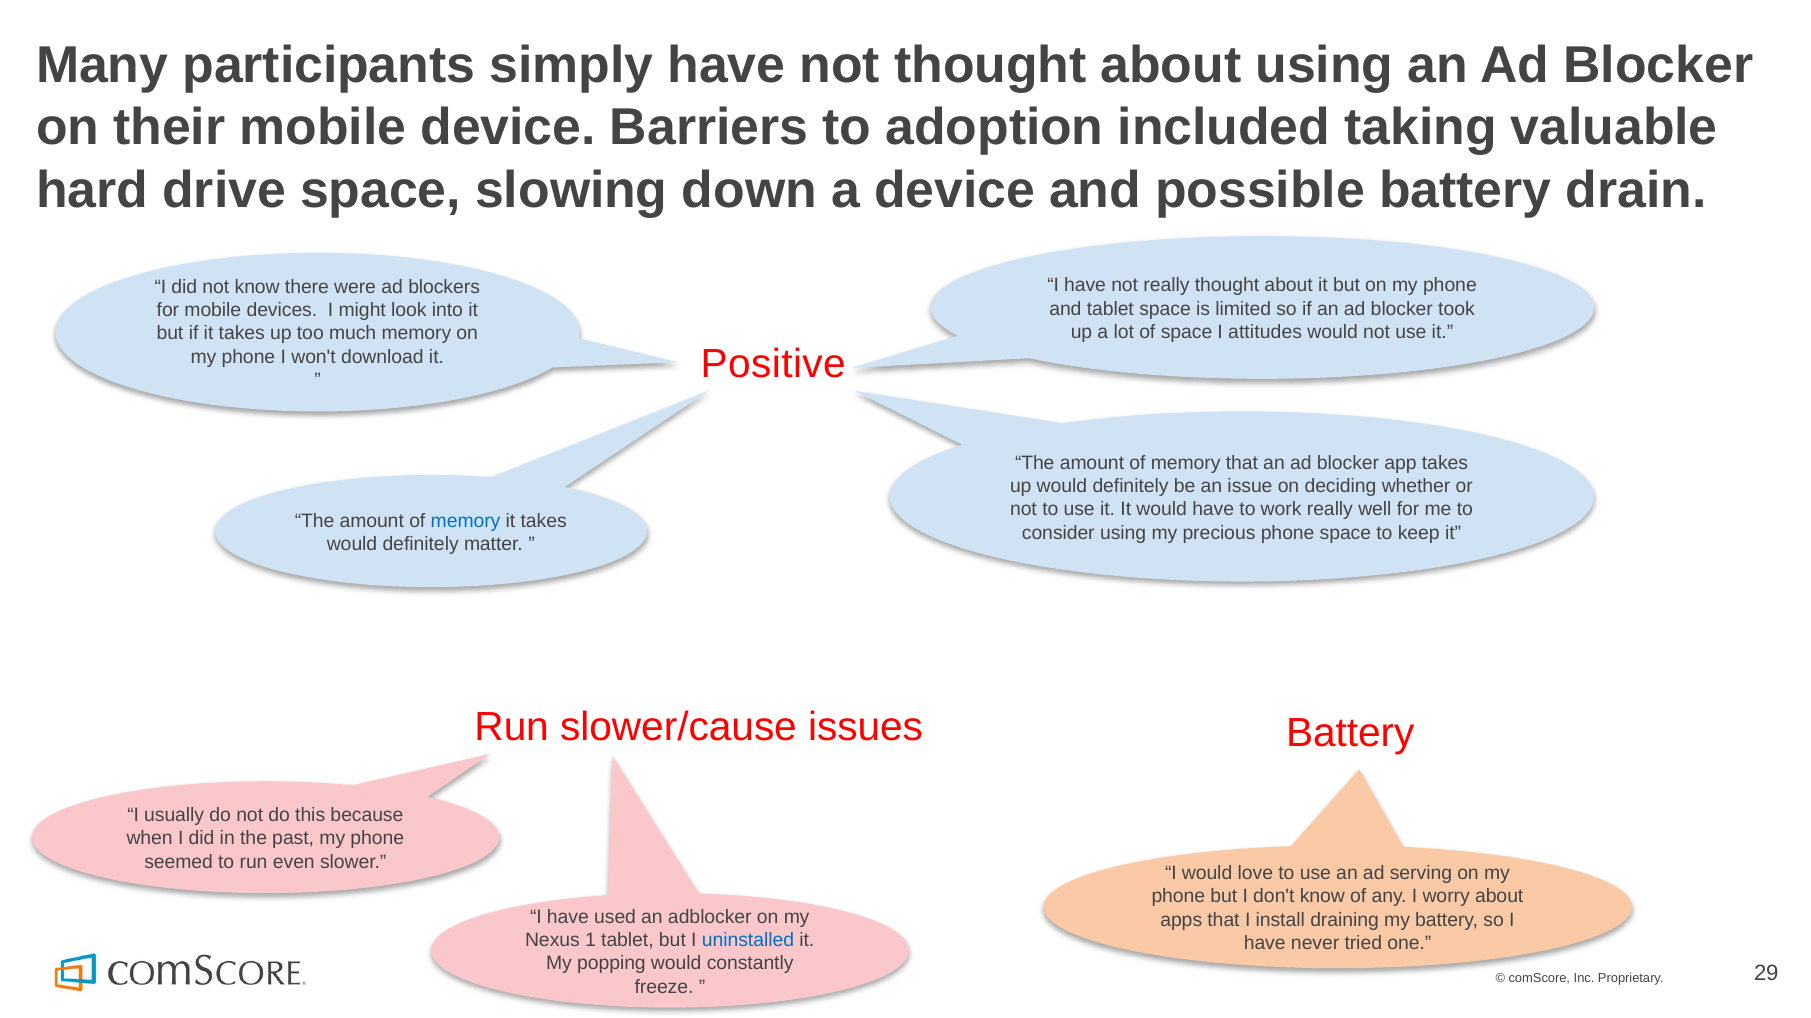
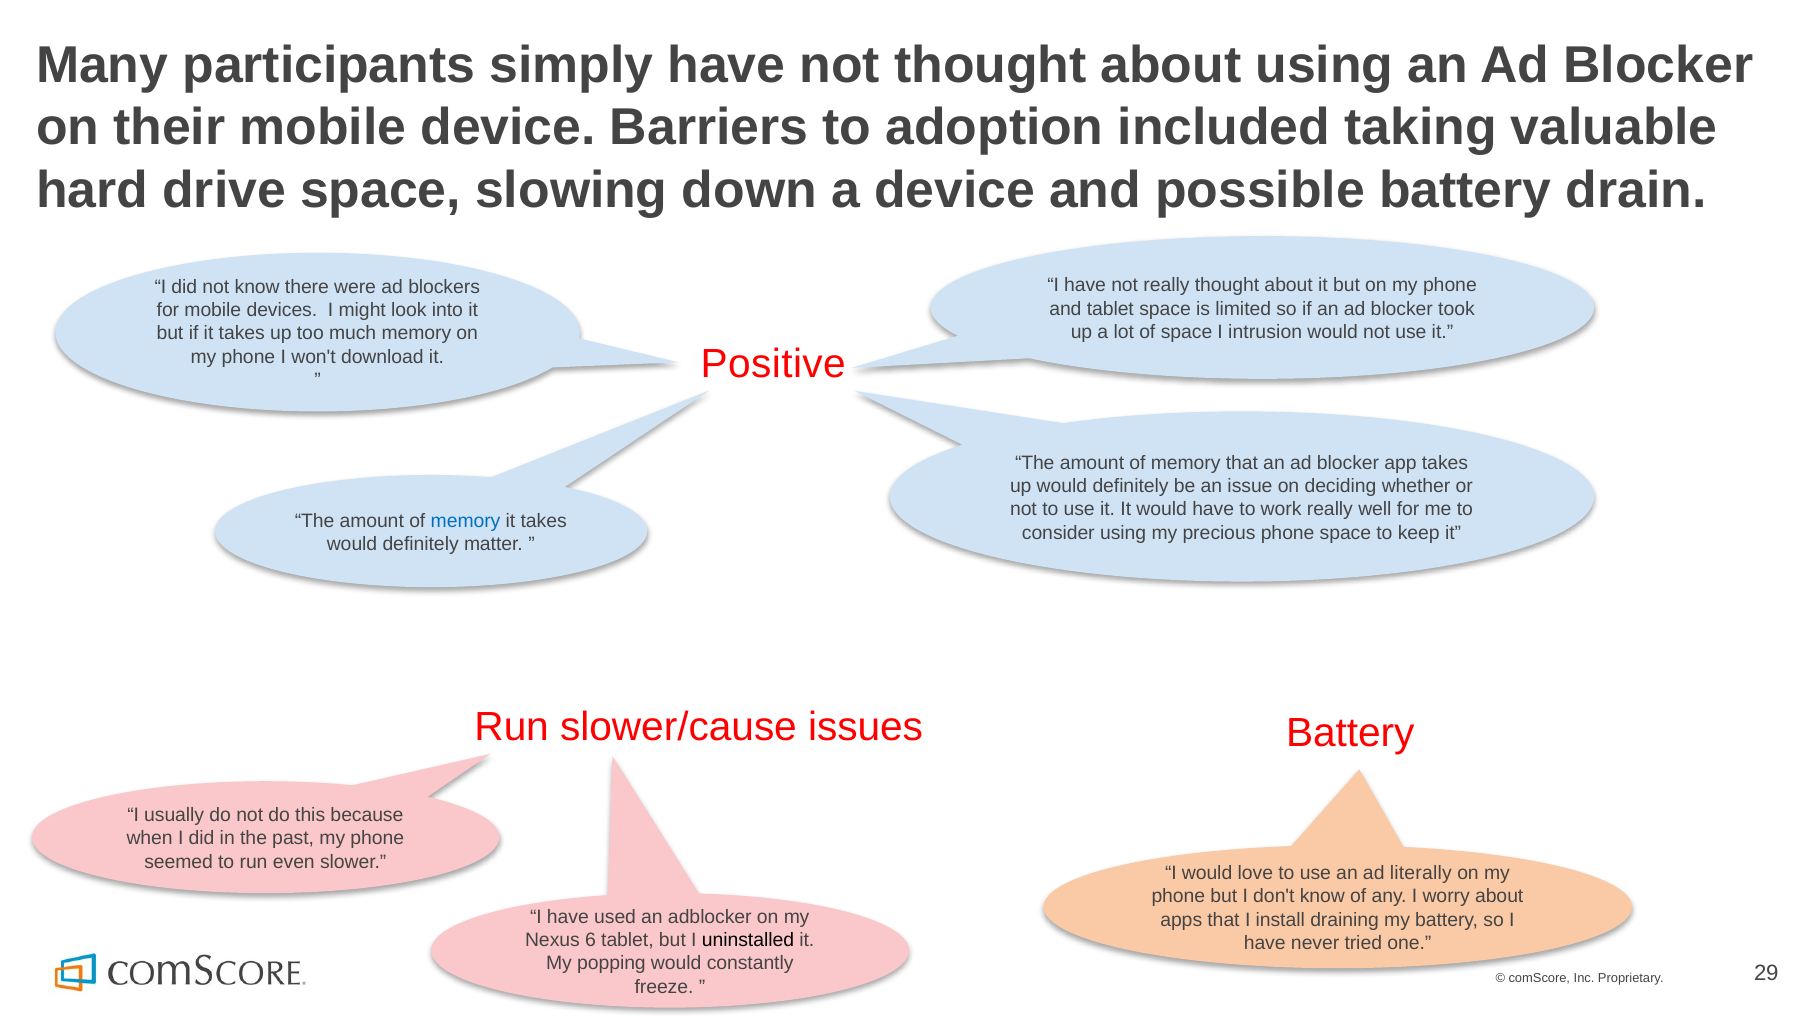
attitudes: attitudes -> intrusion
serving: serving -> literally
1: 1 -> 6
uninstalled colour: blue -> black
